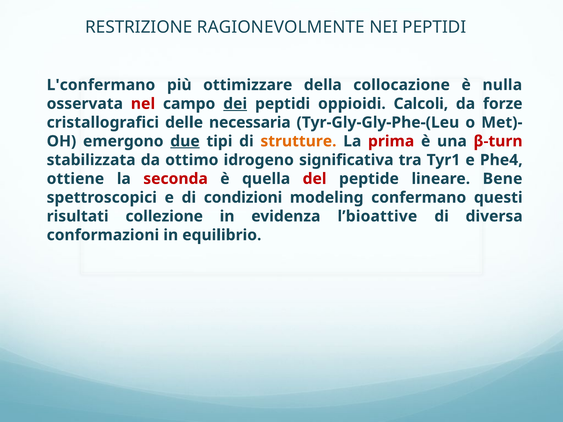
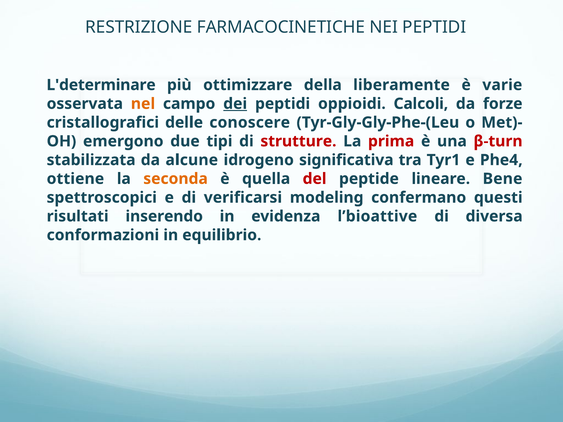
RAGIONEVOLMENTE: RAGIONEVOLMENTE -> FARMACOCINETICHE
L'confermano: L'confermano -> L'determinare
collocazione: collocazione -> liberamente
nulla: nulla -> varie
nel colour: red -> orange
necessaria: necessaria -> conoscere
due underline: present -> none
strutture colour: orange -> red
ottimo: ottimo -> alcune
seconda colour: red -> orange
condizioni: condizioni -> verificarsi
collezione: collezione -> inserendo
